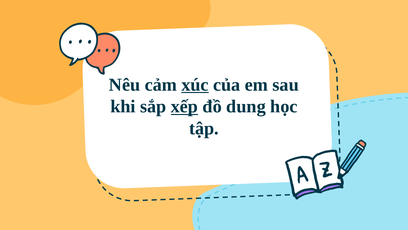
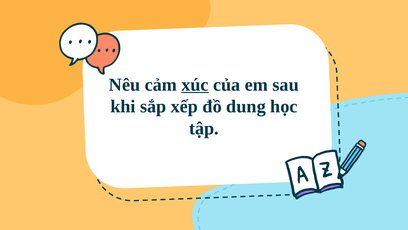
xếp underline: present -> none
